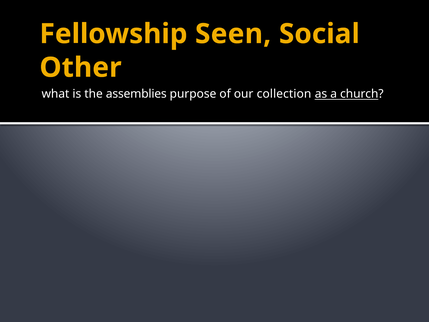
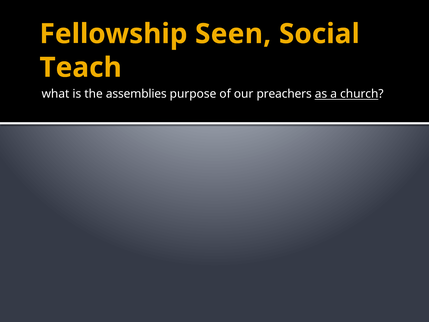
Other: Other -> Teach
collection: collection -> preachers
